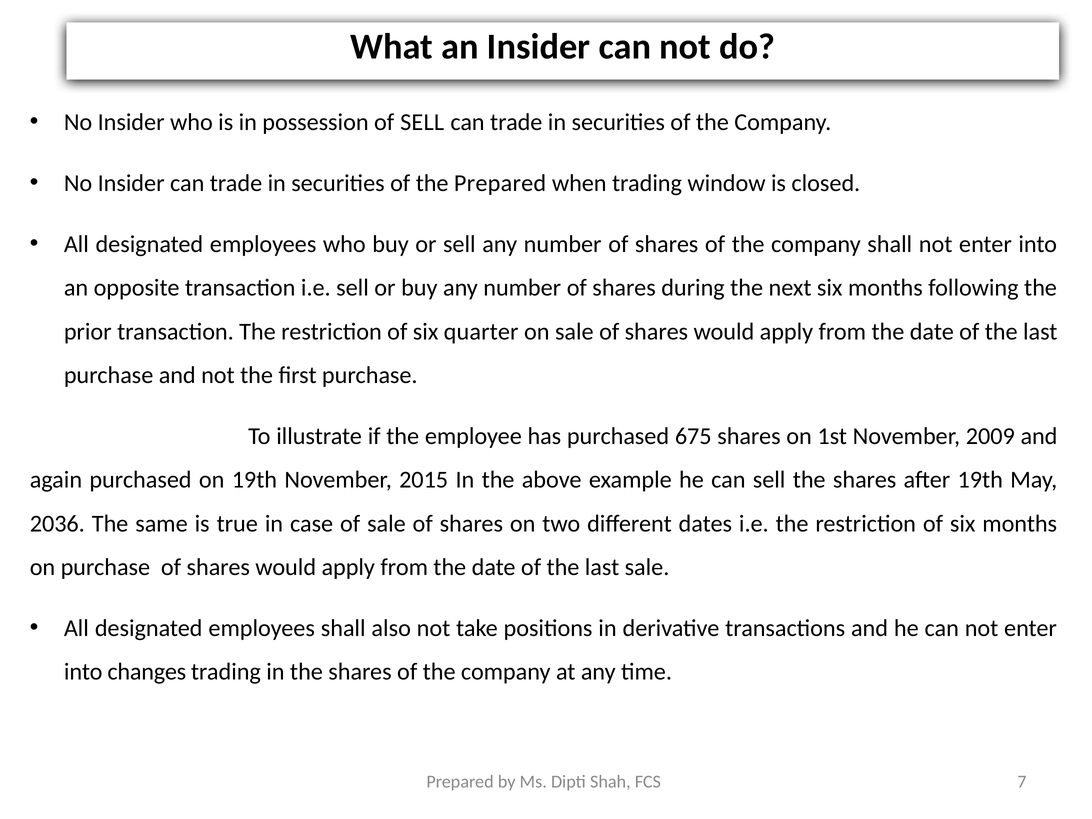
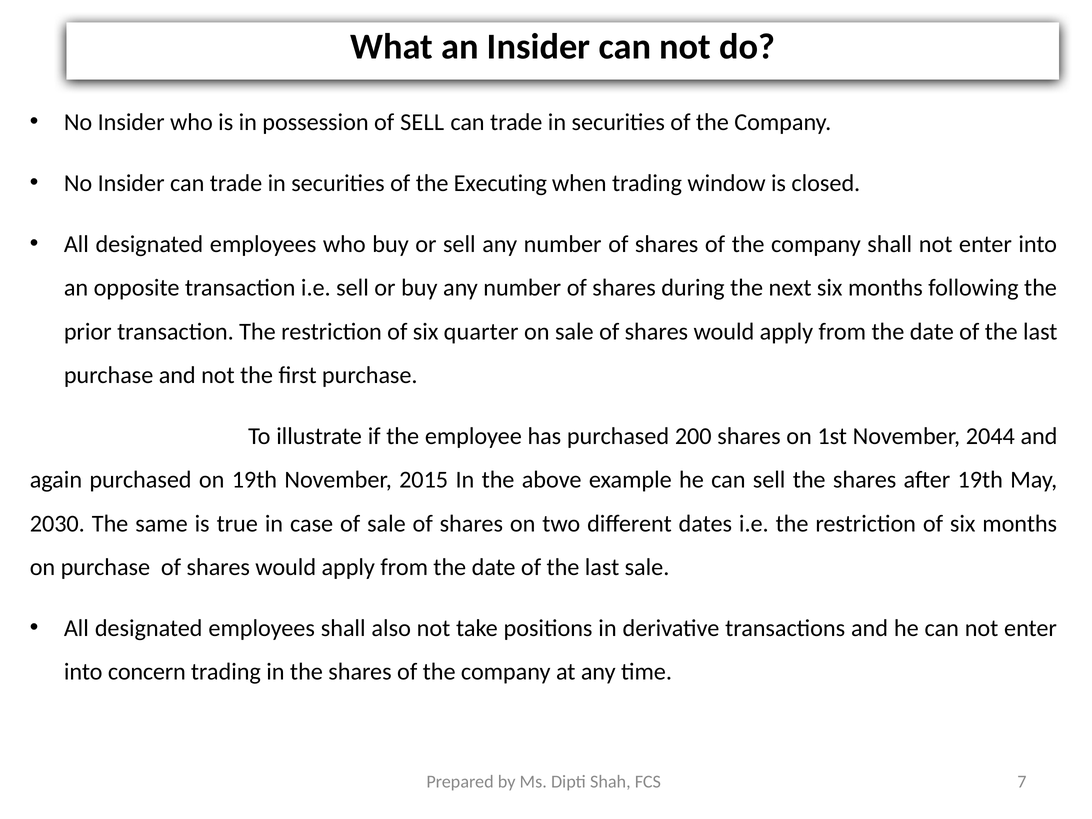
the Prepared: Prepared -> Executing
675: 675 -> 200
2009: 2009 -> 2044
2036: 2036 -> 2030
changes: changes -> concern
